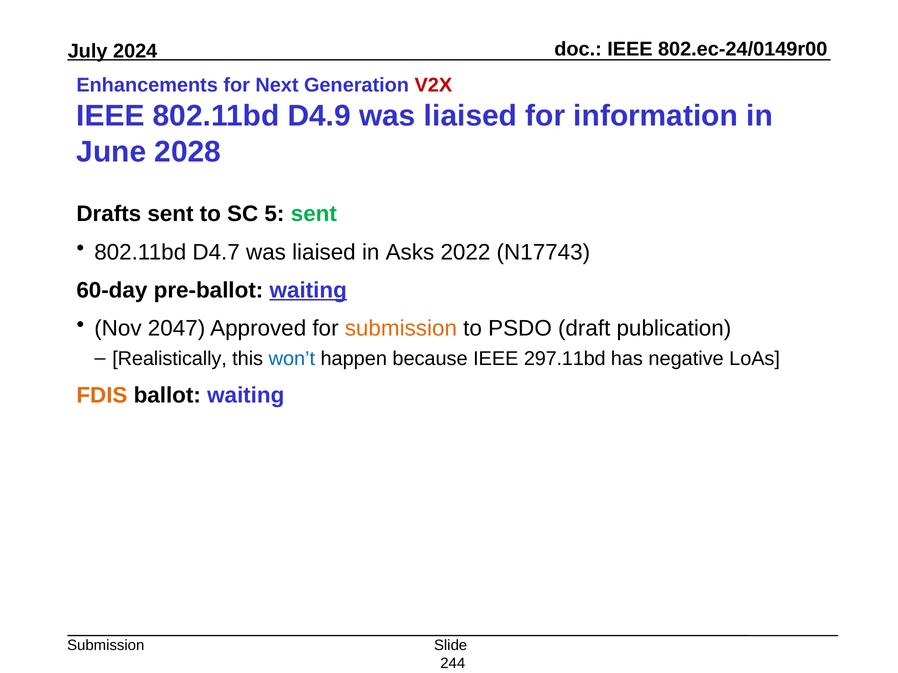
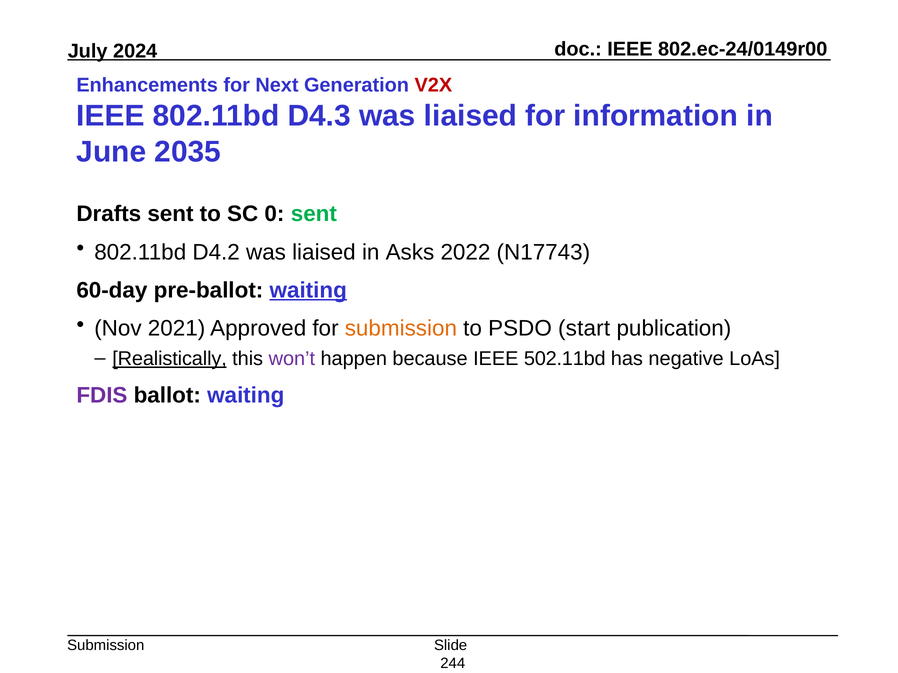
D4.9: D4.9 -> D4.3
2028: 2028 -> 2035
5: 5 -> 0
D4.7: D4.7 -> D4.2
2047: 2047 -> 2021
draft: draft -> start
Realistically underline: none -> present
won’t colour: blue -> purple
297.11bd: 297.11bd -> 502.11bd
FDIS colour: orange -> purple
